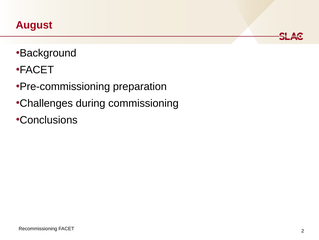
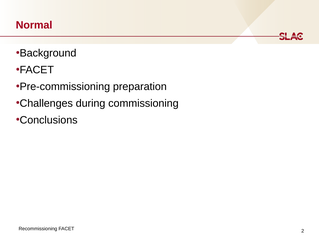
August: August -> Normal
